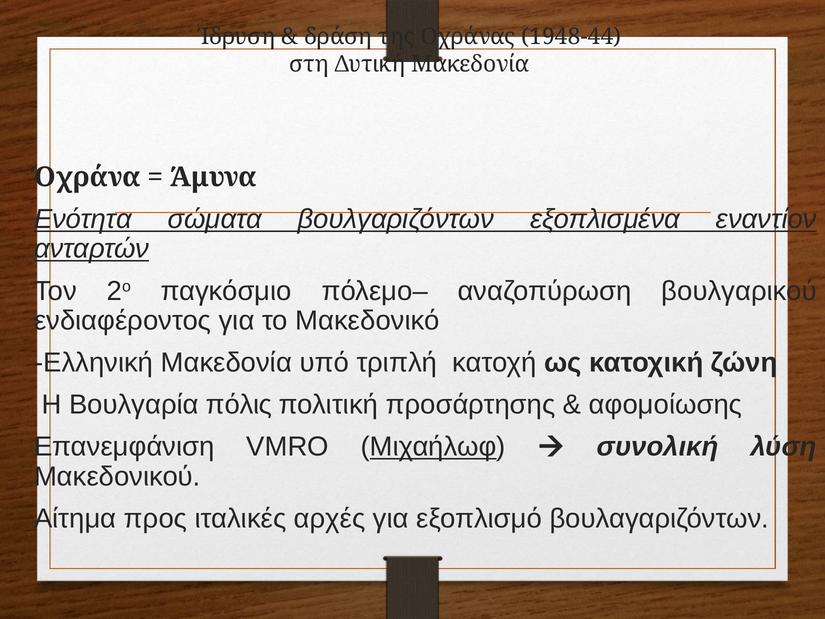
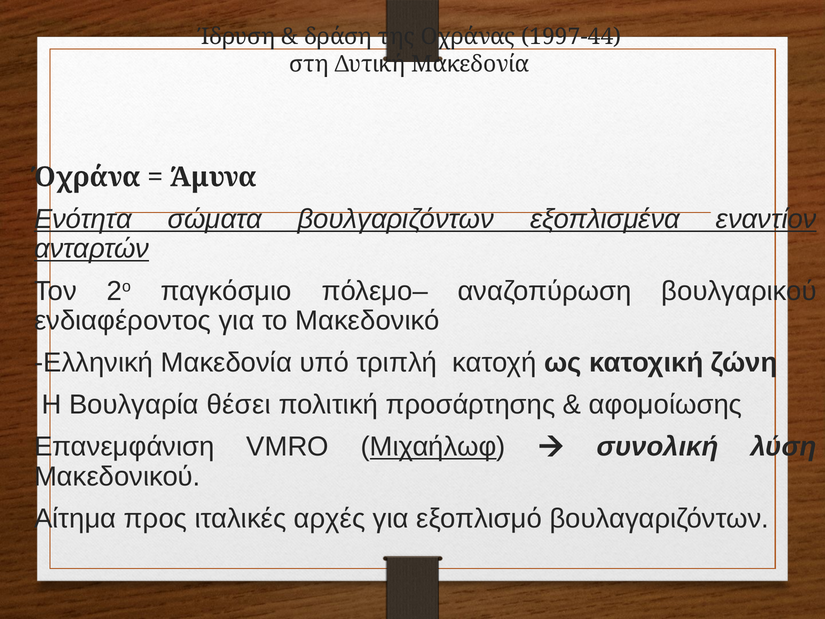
1948-44: 1948-44 -> 1997-44
πόλις: πόλις -> θέσει
